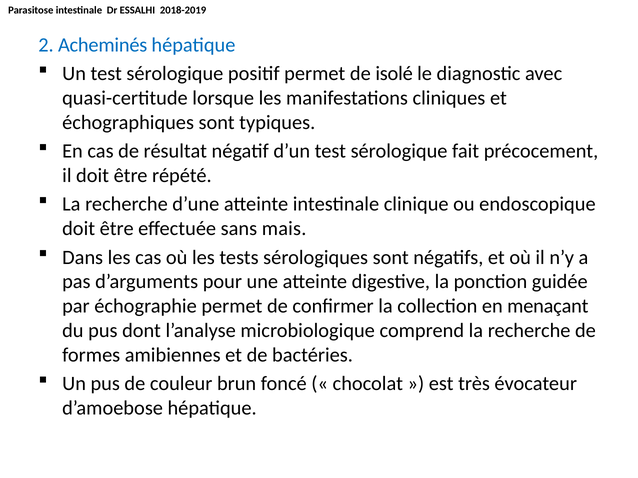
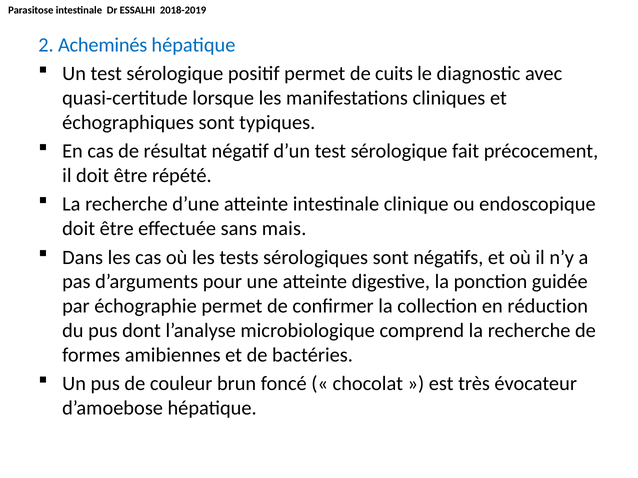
isolé: isolé -> cuits
menaçant: menaçant -> réduction
